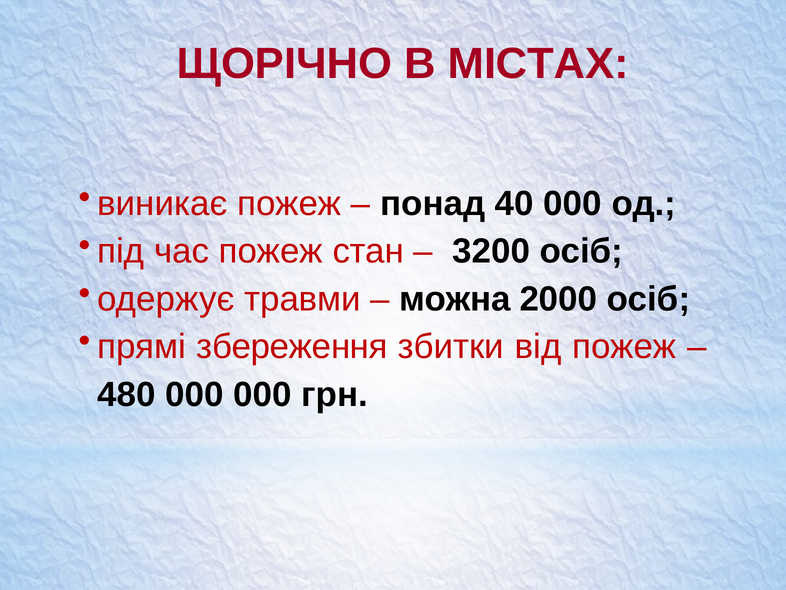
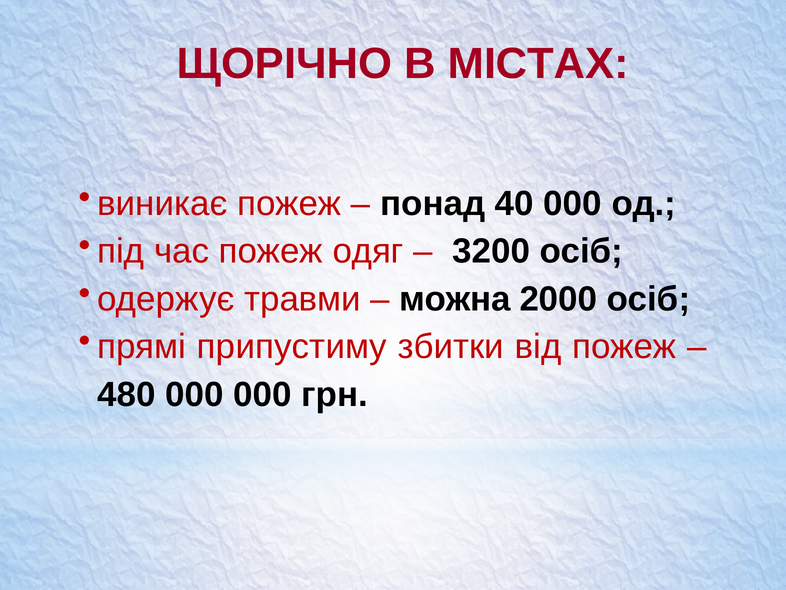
стан: стан -> одяг
збереження: збереження -> припустиму
